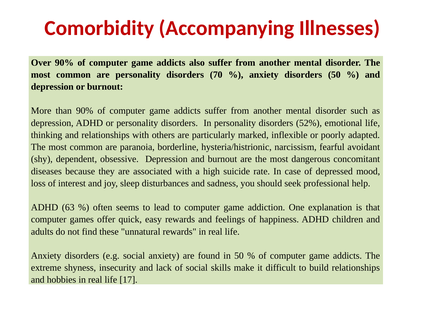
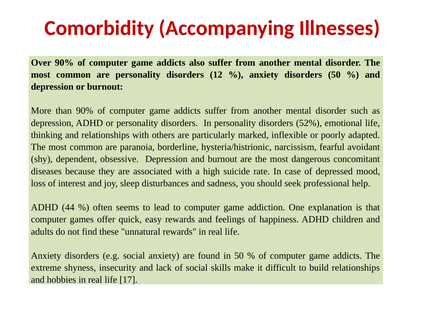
70: 70 -> 12
63: 63 -> 44
